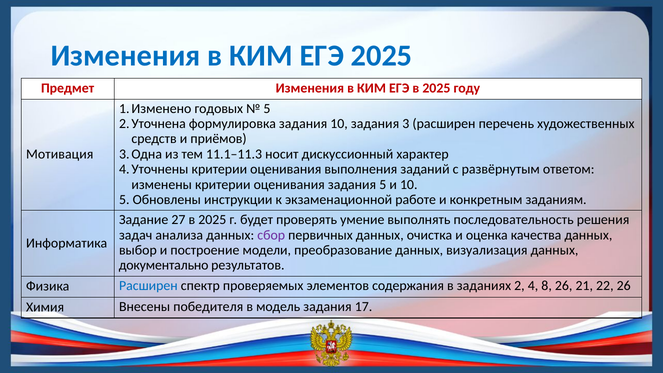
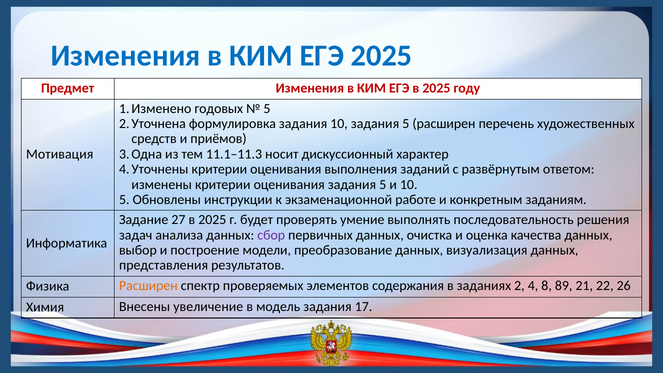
10 задания 3: 3 -> 5
документально: документально -> представления
Расширен at (148, 286) colour: blue -> orange
8 26: 26 -> 89
победителя: победителя -> увеличение
